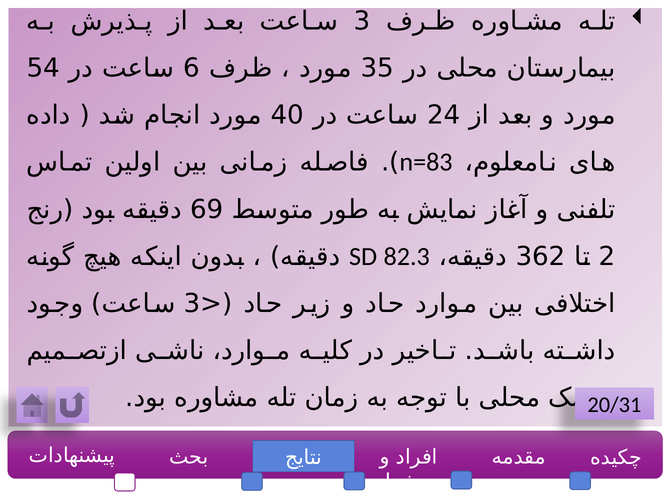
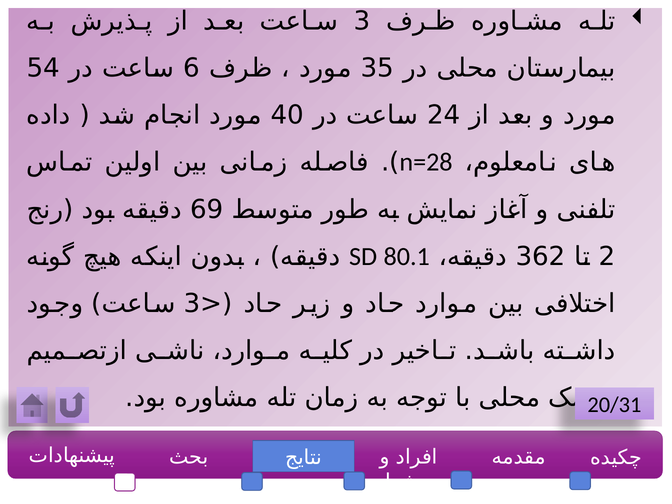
n=83: n=83 -> n=28
82.3: 82.3 -> 80.1
